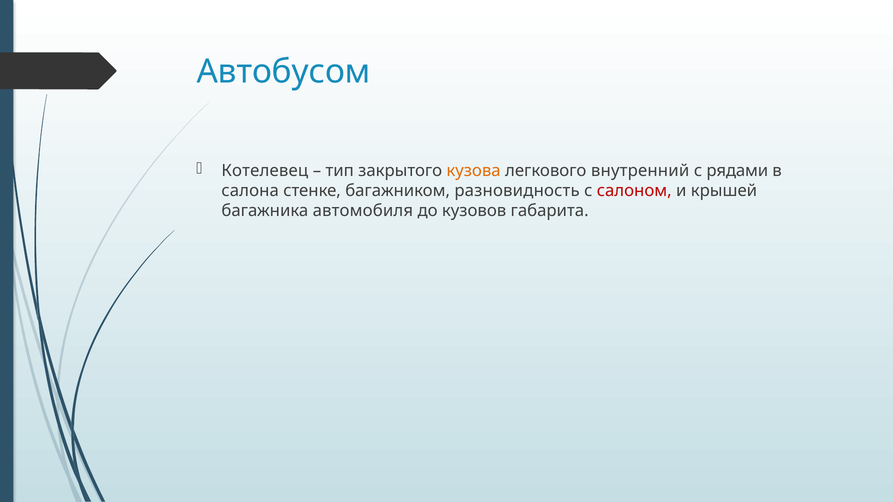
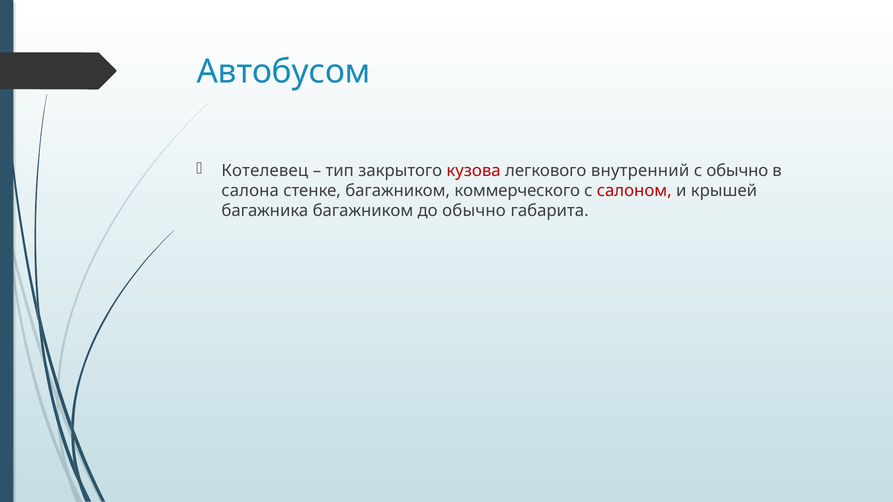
кузова colour: orange -> red
с рядами: рядами -> обычно
разновидность: разновидность -> коммерческого
багажника автомобиля: автомобиля -> багажником
до кузовов: кузовов -> обычно
